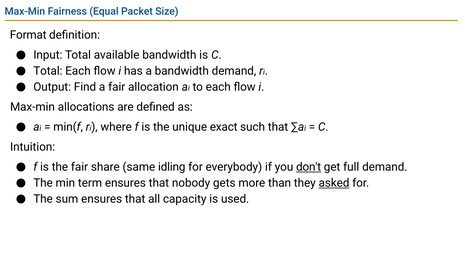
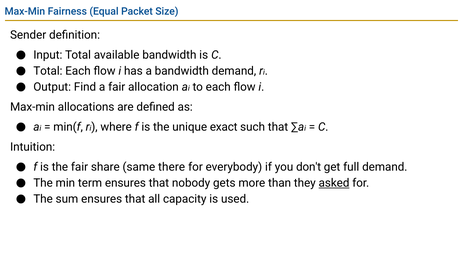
Format: Format -> Sender
idling: idling -> there
don't underline: present -> none
